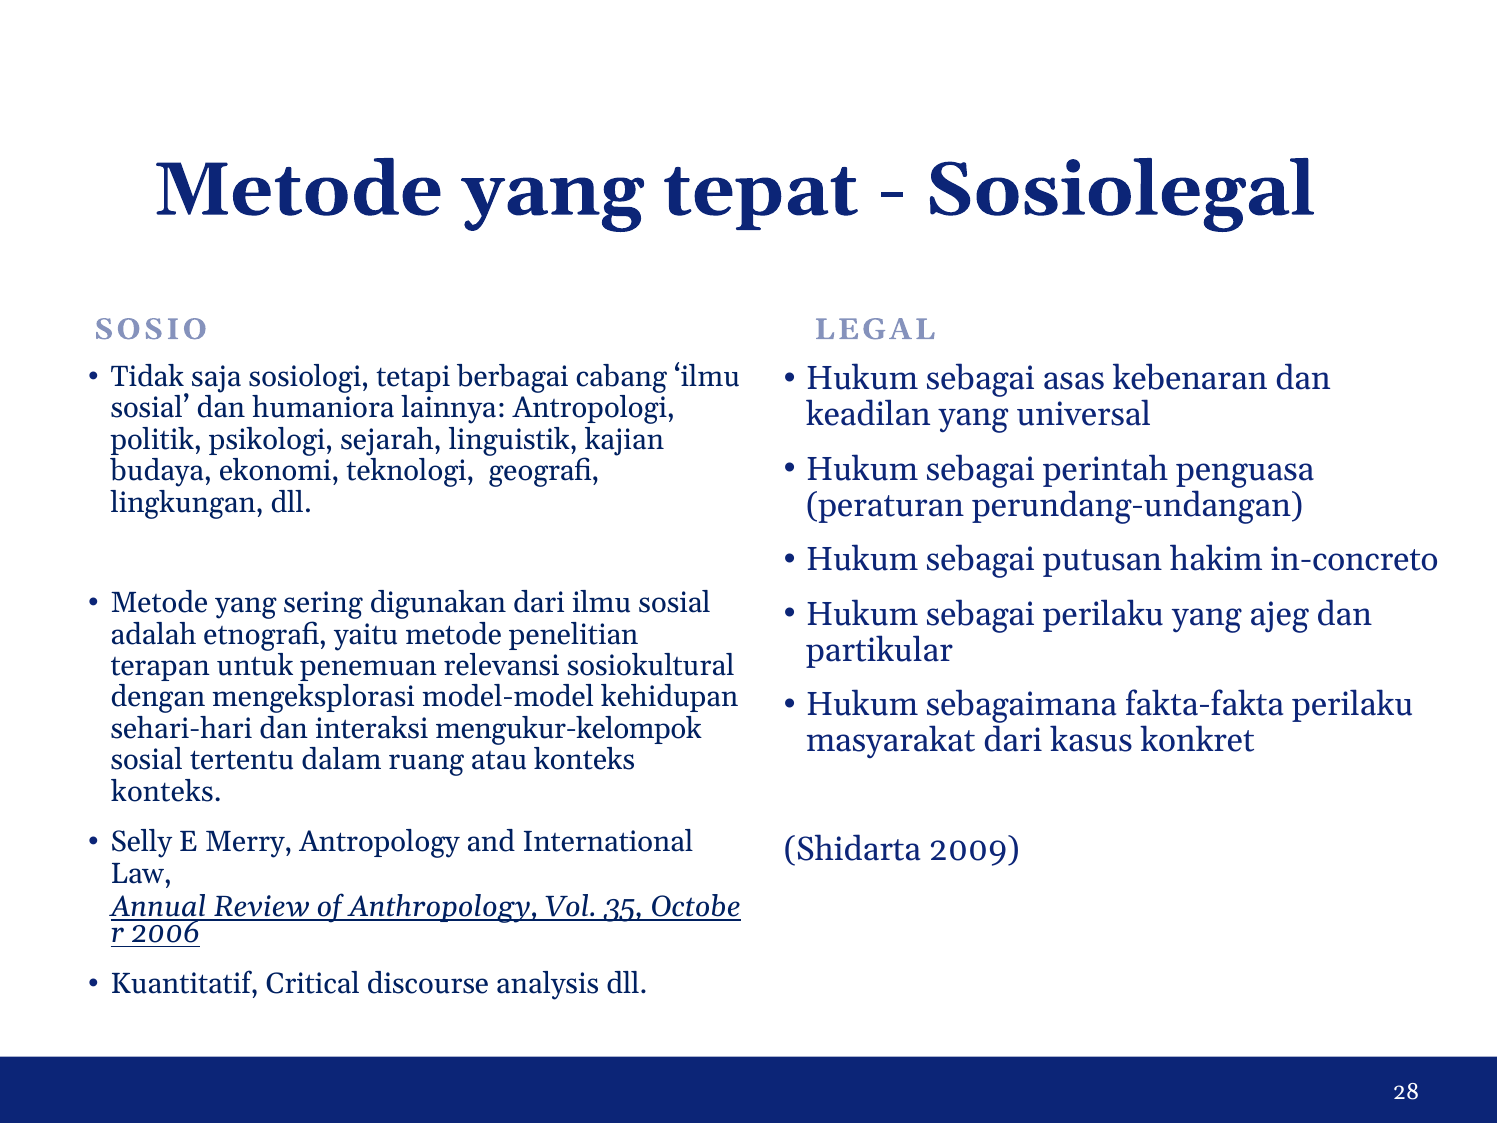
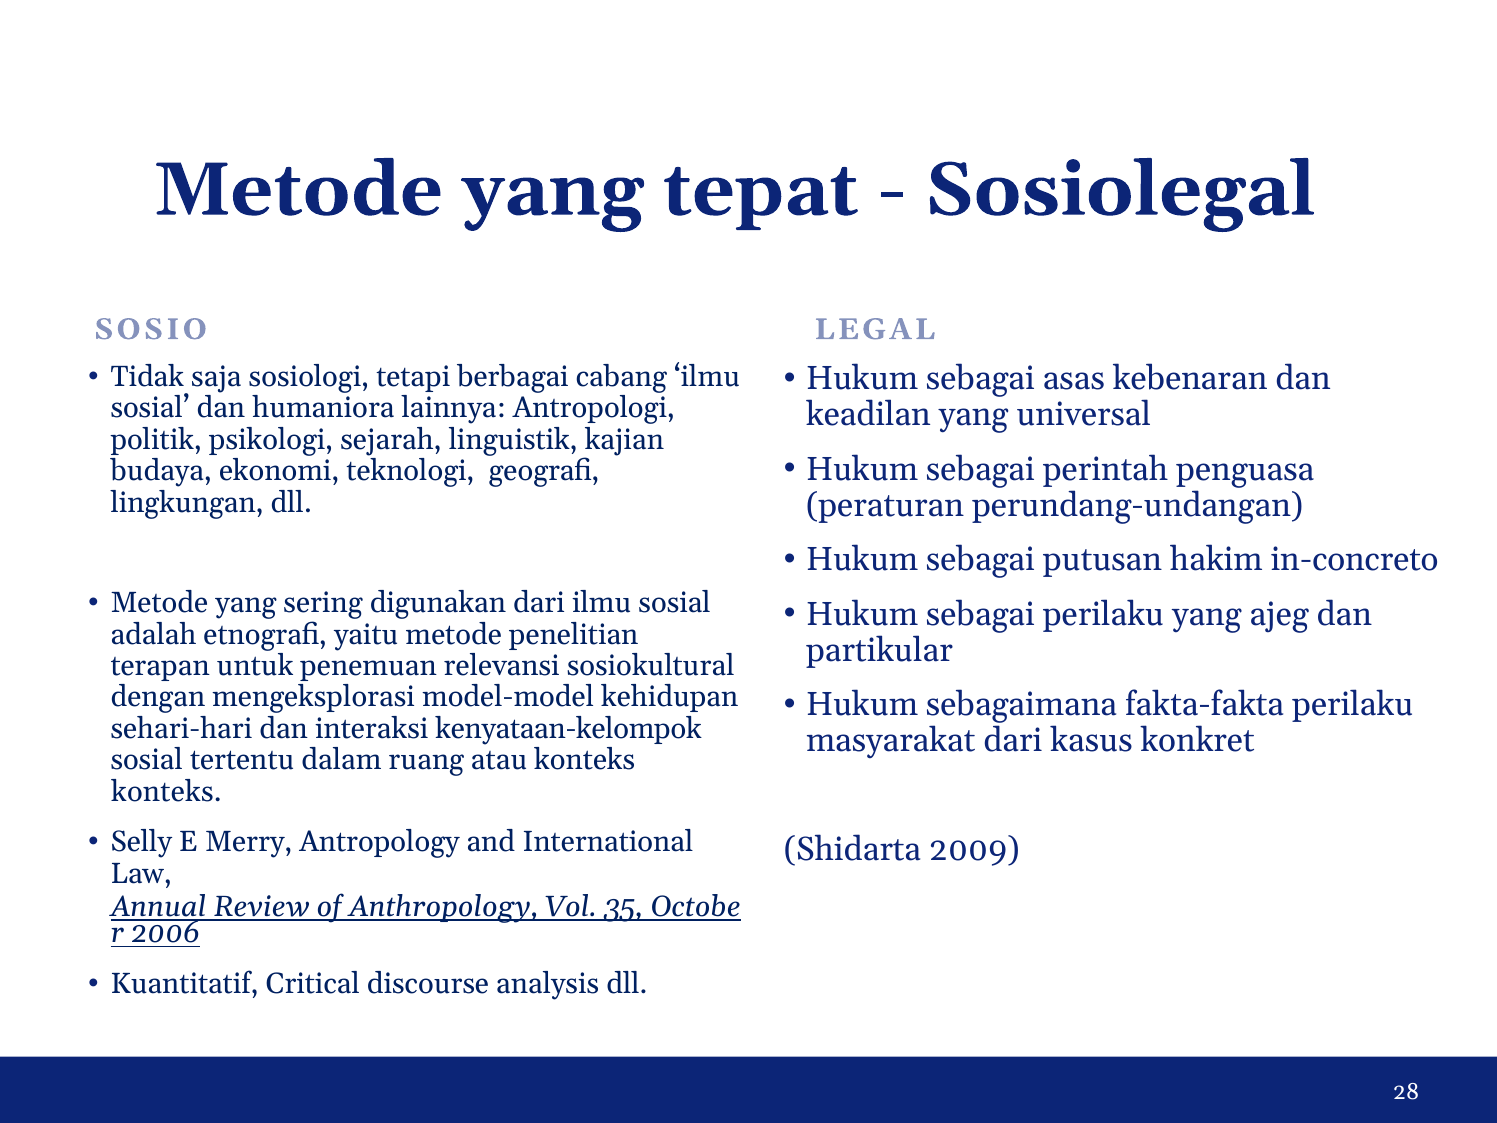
mengukur-kelompok: mengukur-kelompok -> kenyataan-kelompok
